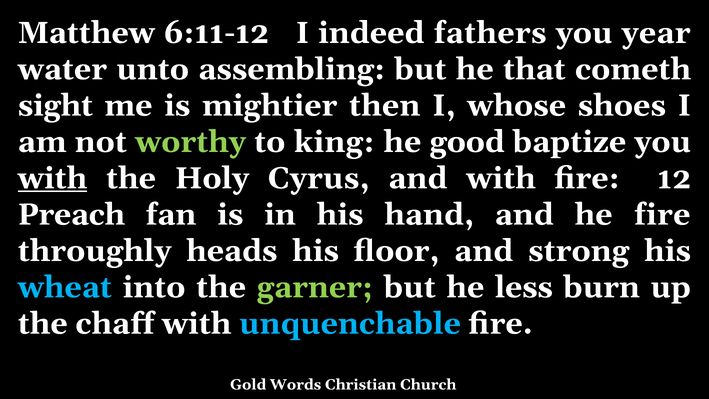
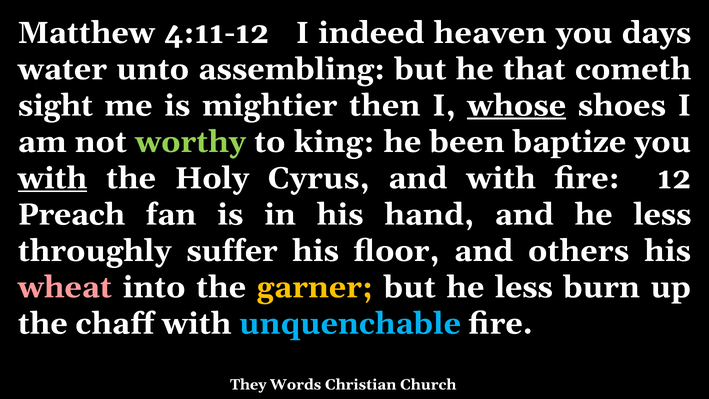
6:11-12: 6:11-12 -> 4:11-12
fathers: fathers -> heaven
year: year -> days
whose underline: none -> present
good: good -> been
and he fire: fire -> less
heads: heads -> suffer
strong: strong -> others
wheat colour: light blue -> pink
garner colour: light green -> yellow
Gold: Gold -> They
